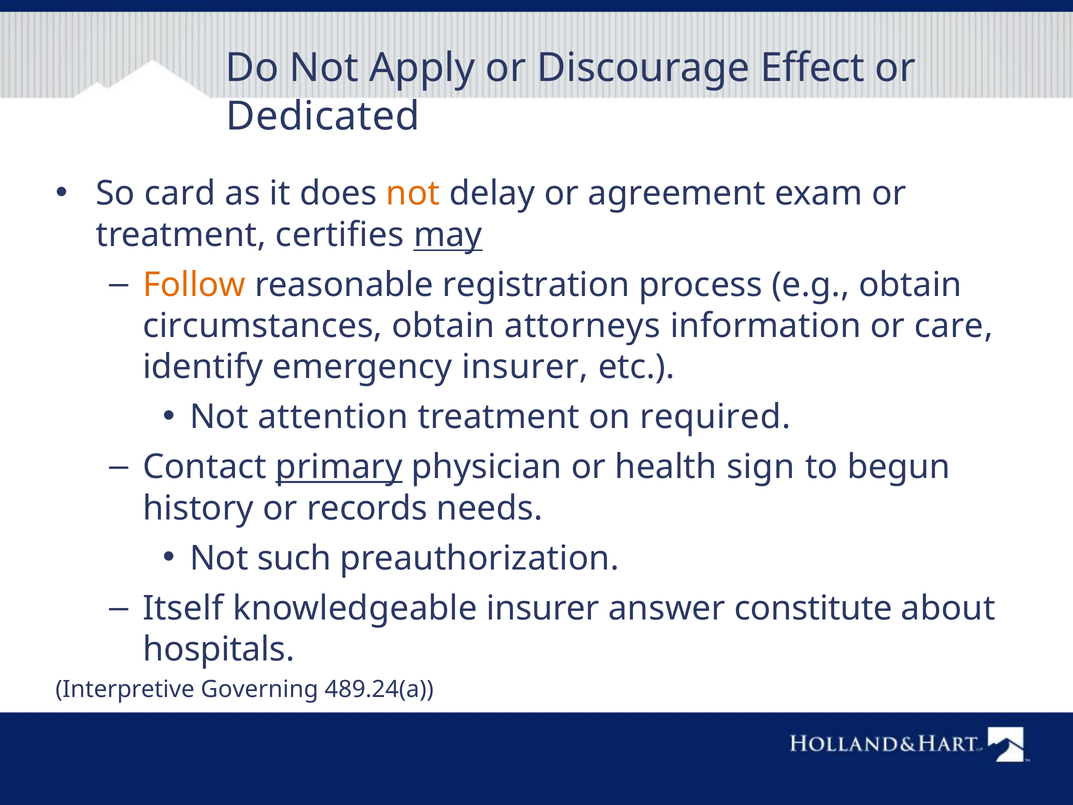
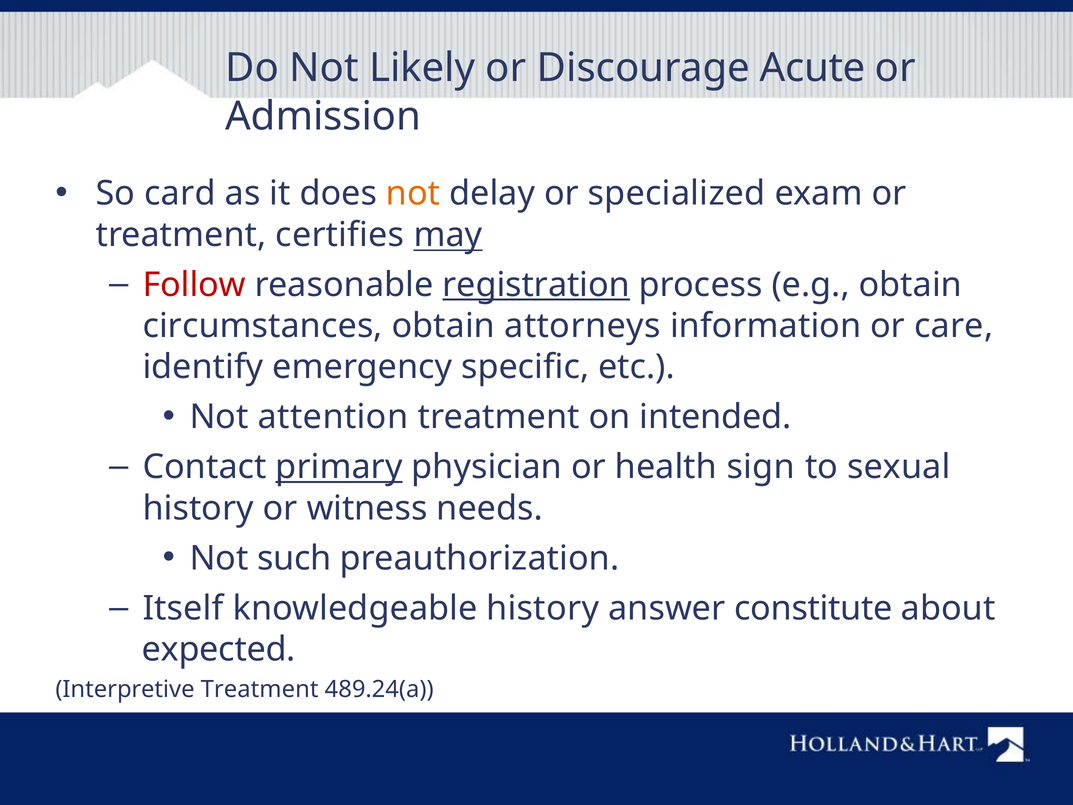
Apply: Apply -> Likely
Effect: Effect -> Acute
Dedicated: Dedicated -> Admission
agreement: agreement -> specialized
Follow colour: orange -> red
registration underline: none -> present
emergency insurer: insurer -> specific
required: required -> intended
begun: begun -> sexual
records: records -> witness
knowledgeable insurer: insurer -> history
hospitals: hospitals -> expected
Interpretive Governing: Governing -> Treatment
